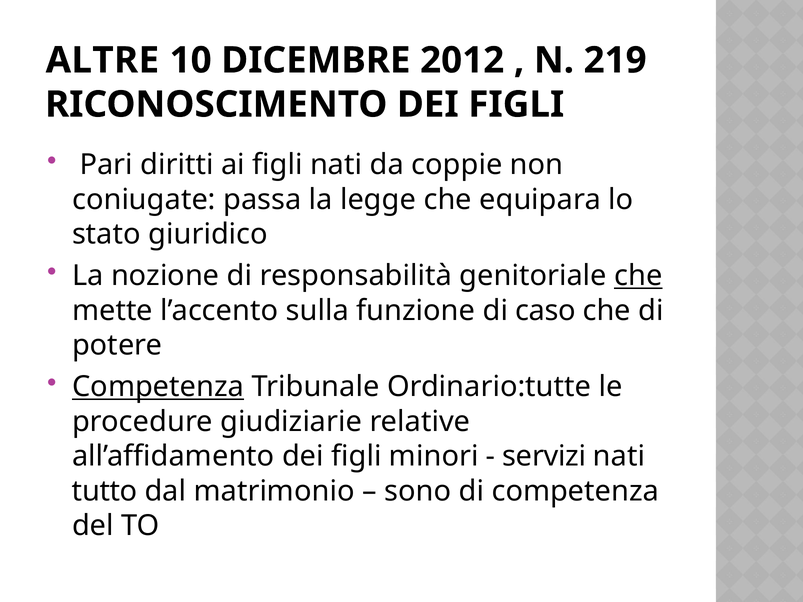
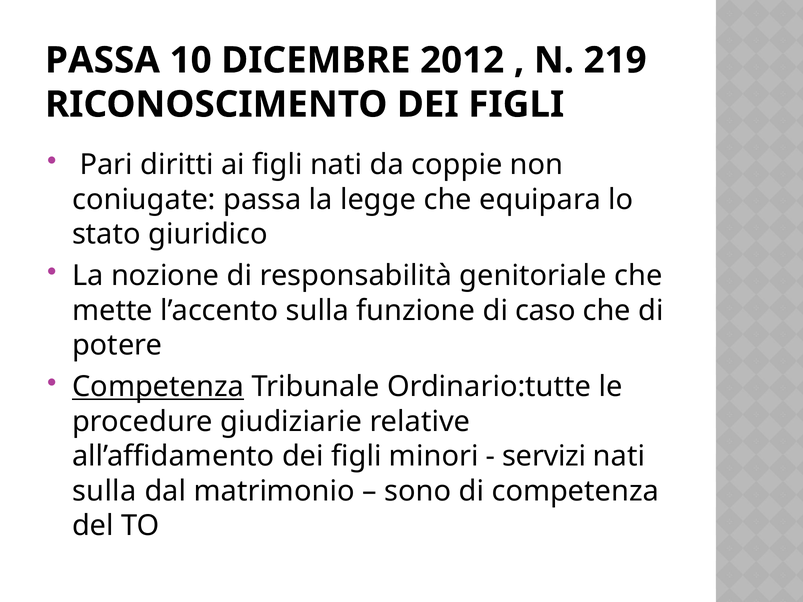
ALTRE at (102, 60): ALTRE -> PASSA
che at (638, 276) underline: present -> none
tutto at (105, 491): tutto -> sulla
